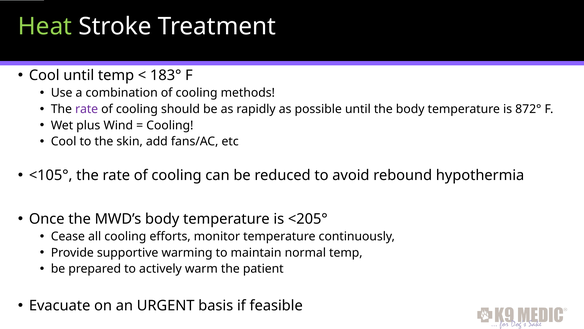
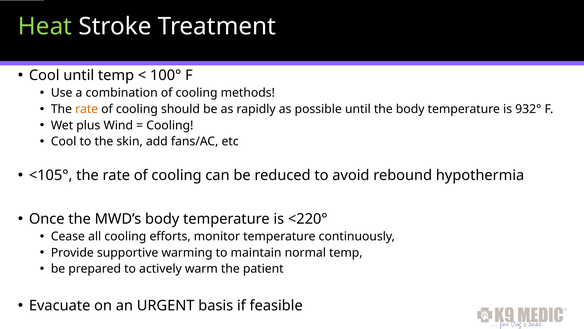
183°: 183° -> 100°
rate at (87, 109) colour: purple -> orange
872°: 872° -> 932°
<205°: <205° -> <220°
